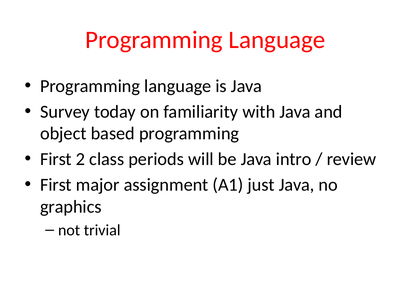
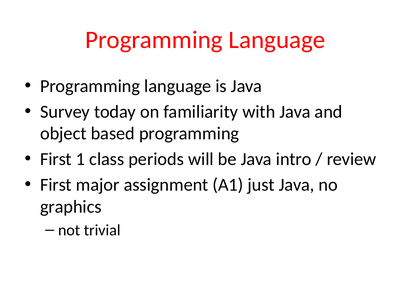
2: 2 -> 1
